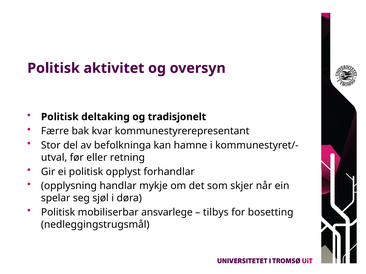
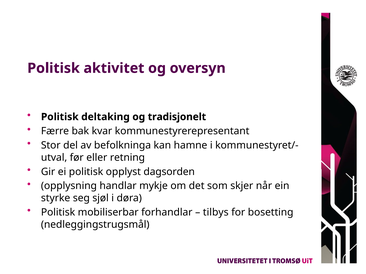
forhandlar: forhandlar -> dagsorden
spelar: spelar -> styrke
ansvarlege: ansvarlege -> forhandlar
